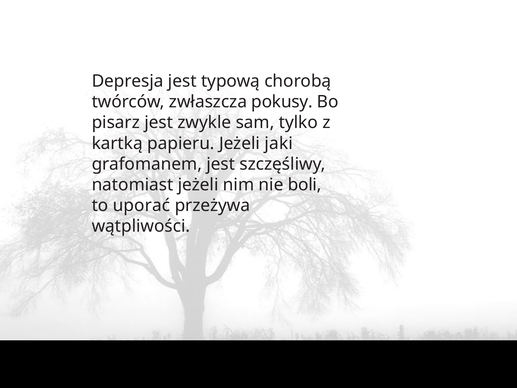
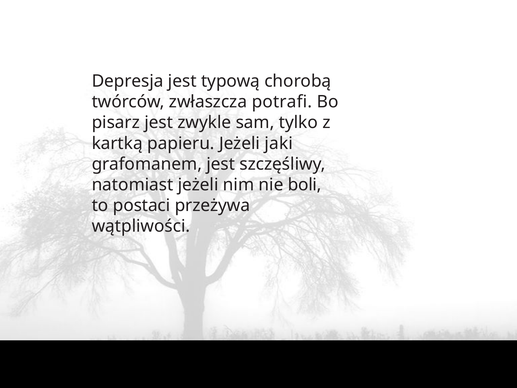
pokusy: pokusy -> potrafi
uporać: uporać -> postaci
